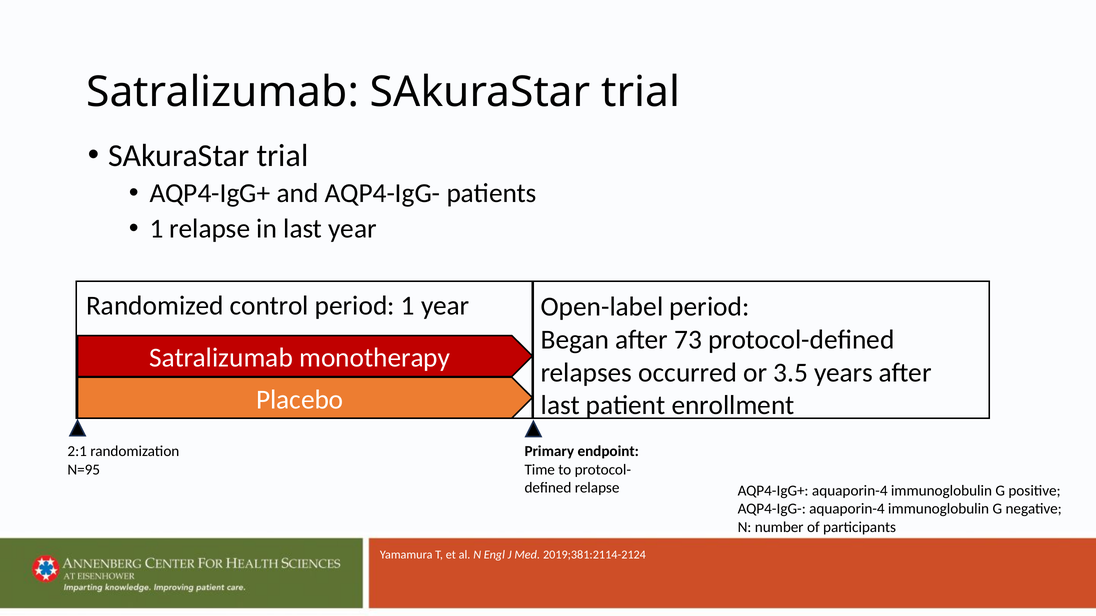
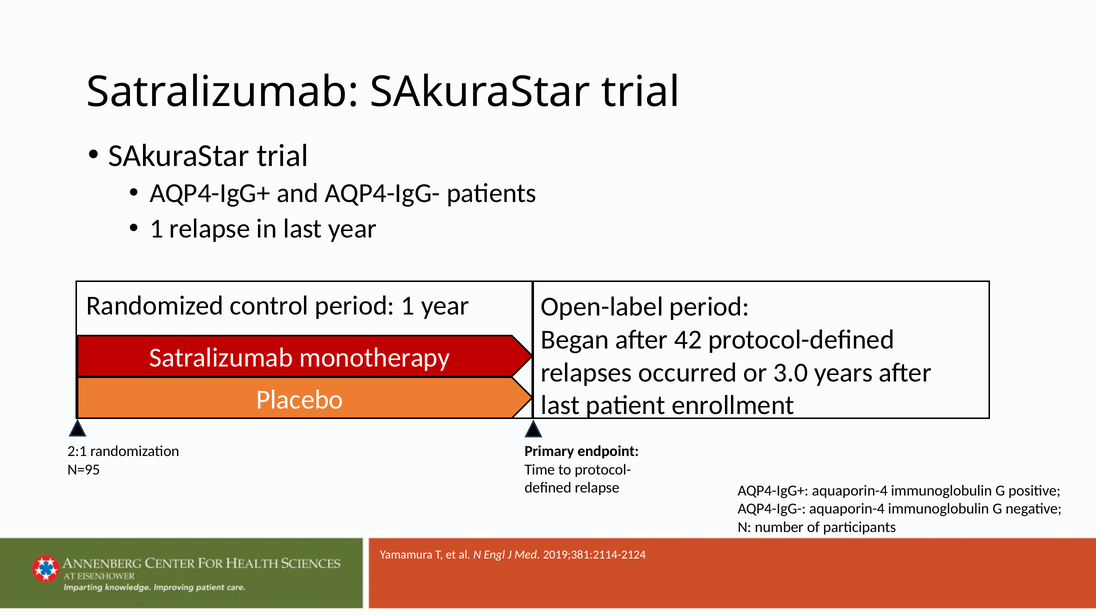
73: 73 -> 42
3.5: 3.5 -> 3.0
